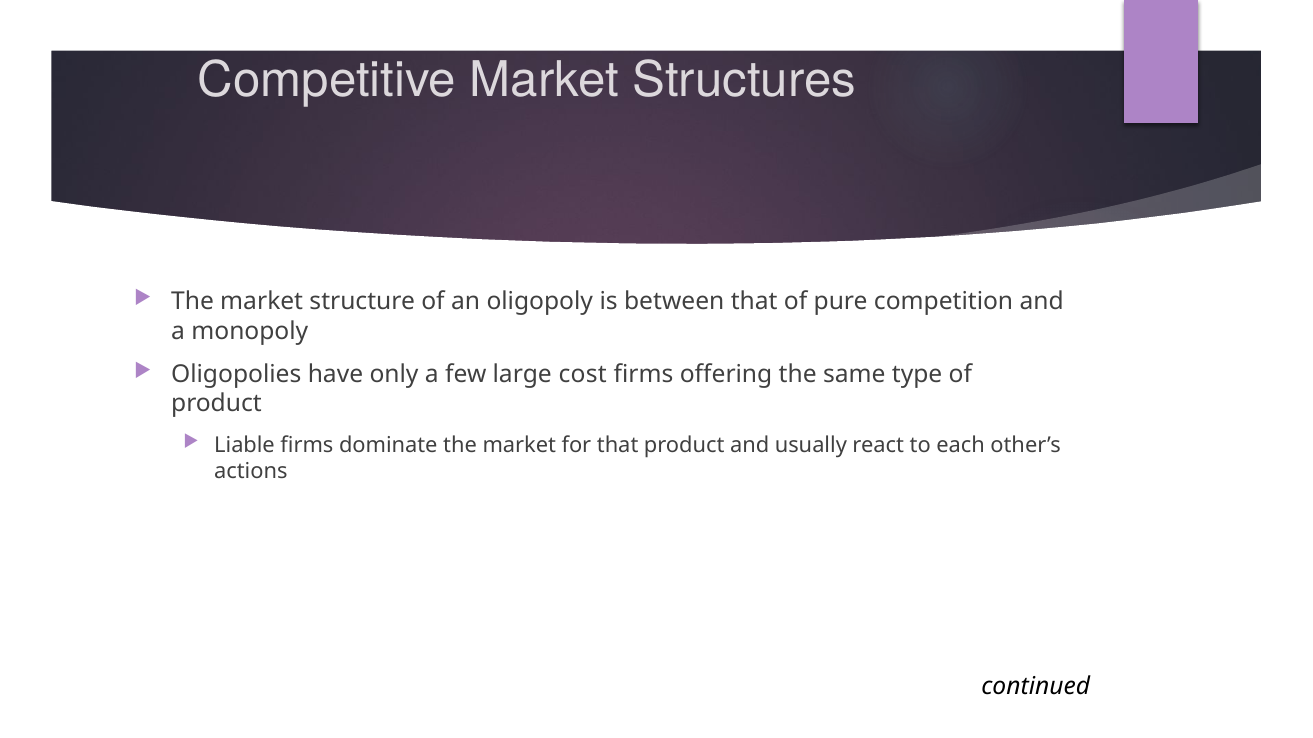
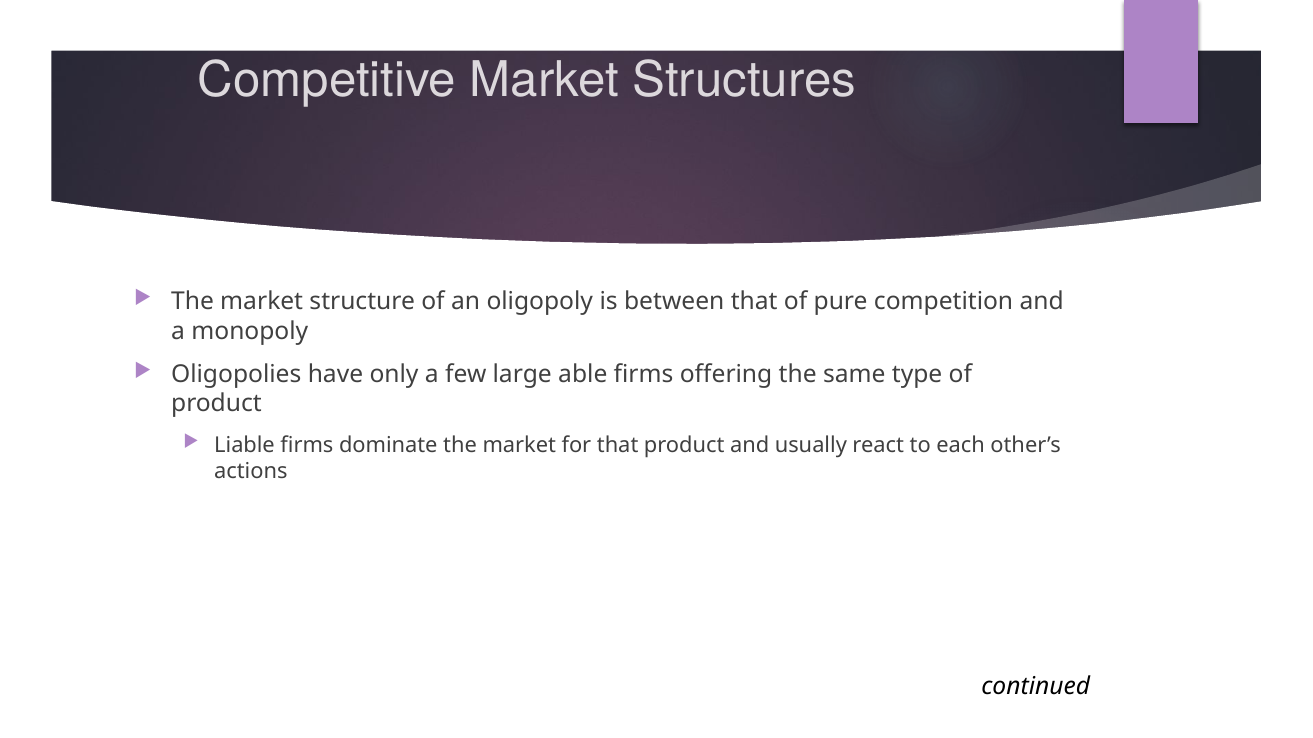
cost: cost -> able
